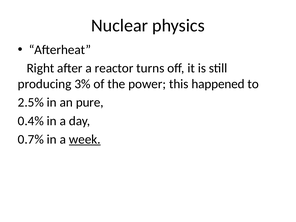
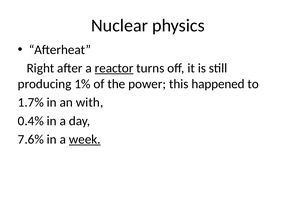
reactor underline: none -> present
3%: 3% -> 1%
2.5%: 2.5% -> 1.7%
pure: pure -> with
0.7%: 0.7% -> 7.6%
